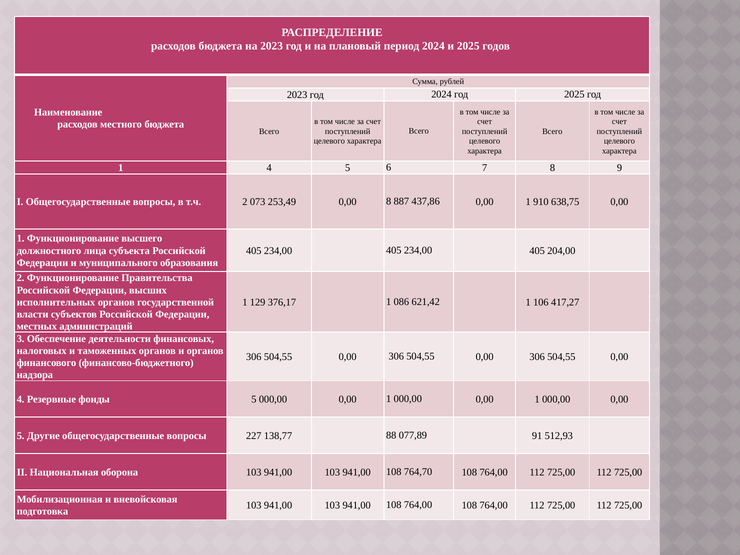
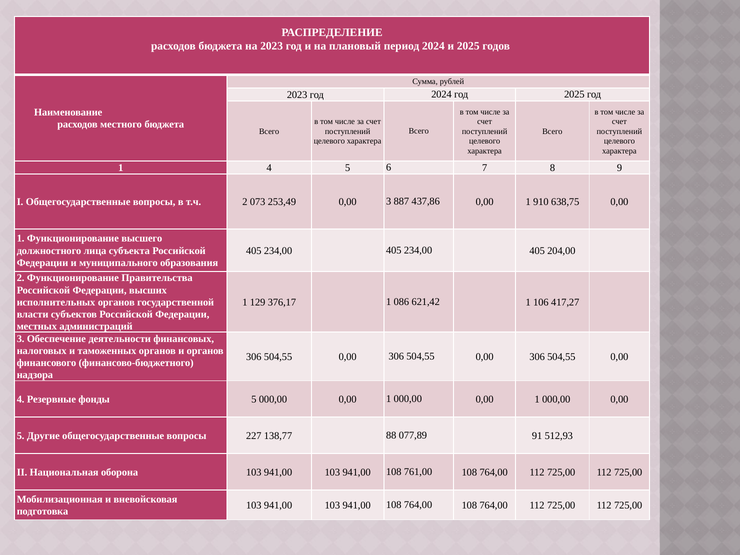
0,00 8: 8 -> 3
764,70: 764,70 -> 761,00
